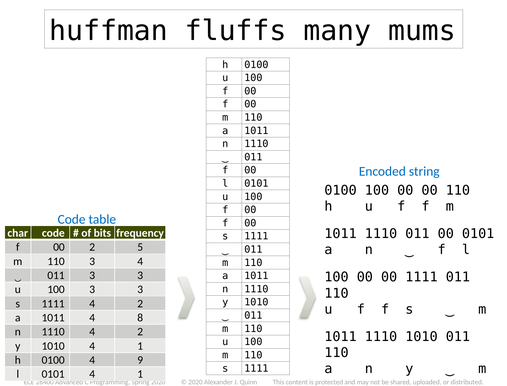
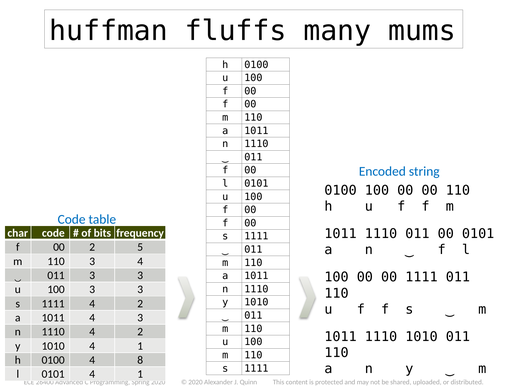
4 8: 8 -> 3
9: 9 -> 8
